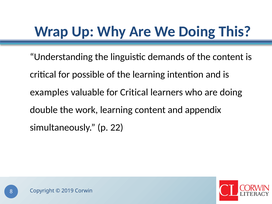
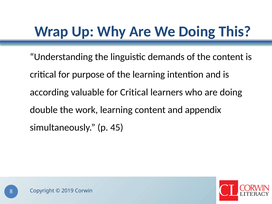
possible: possible -> purpose
examples: examples -> according
22: 22 -> 45
